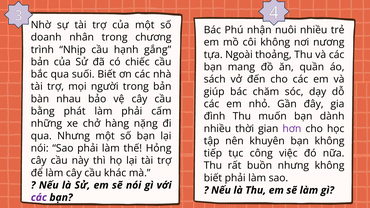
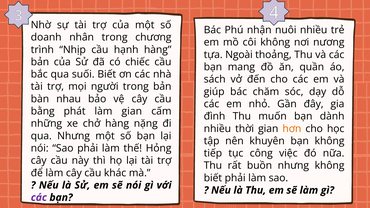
hạnh gắng: gắng -> hàng
làm phải: phải -> gian
hơn colour: purple -> orange
